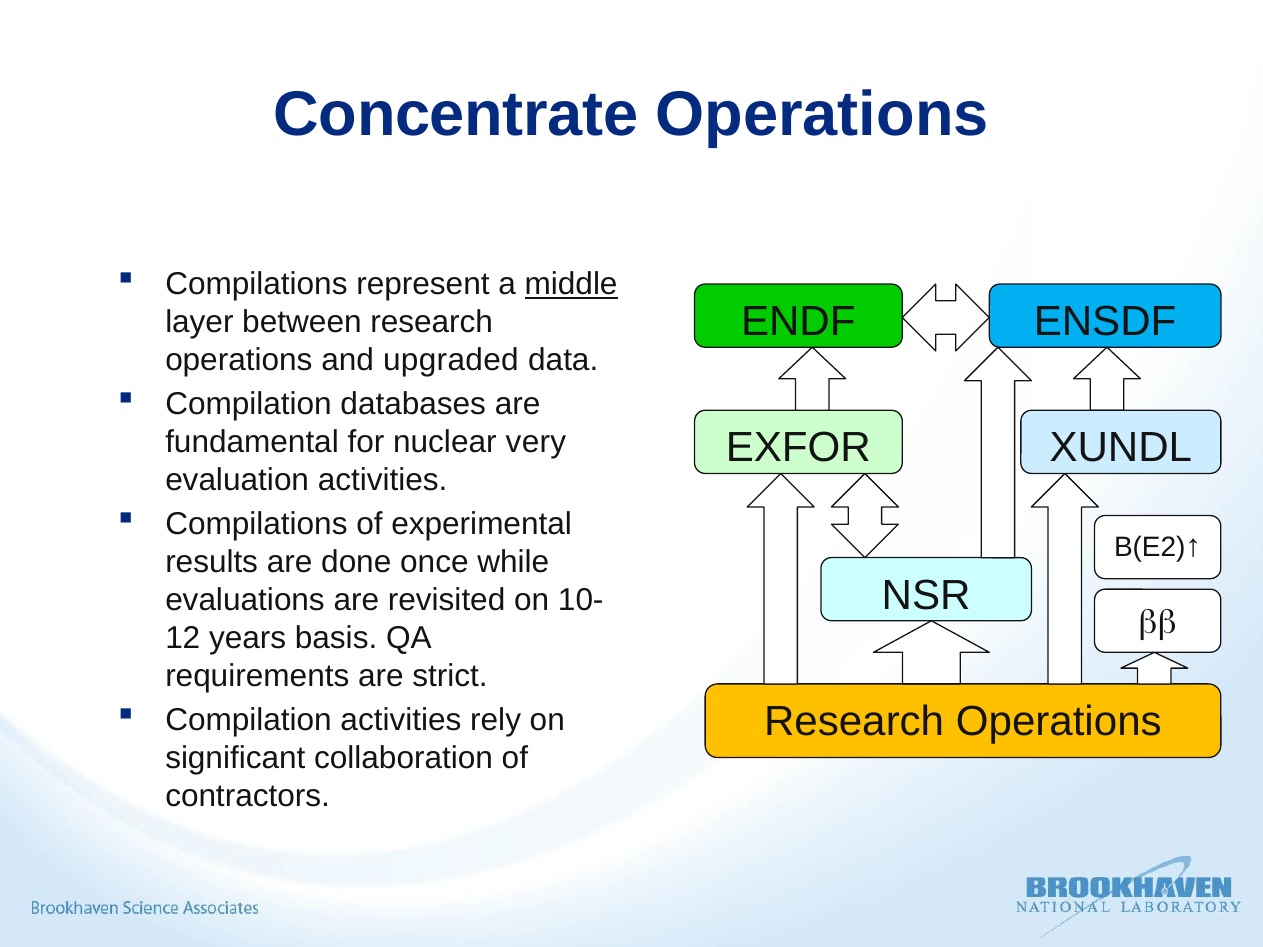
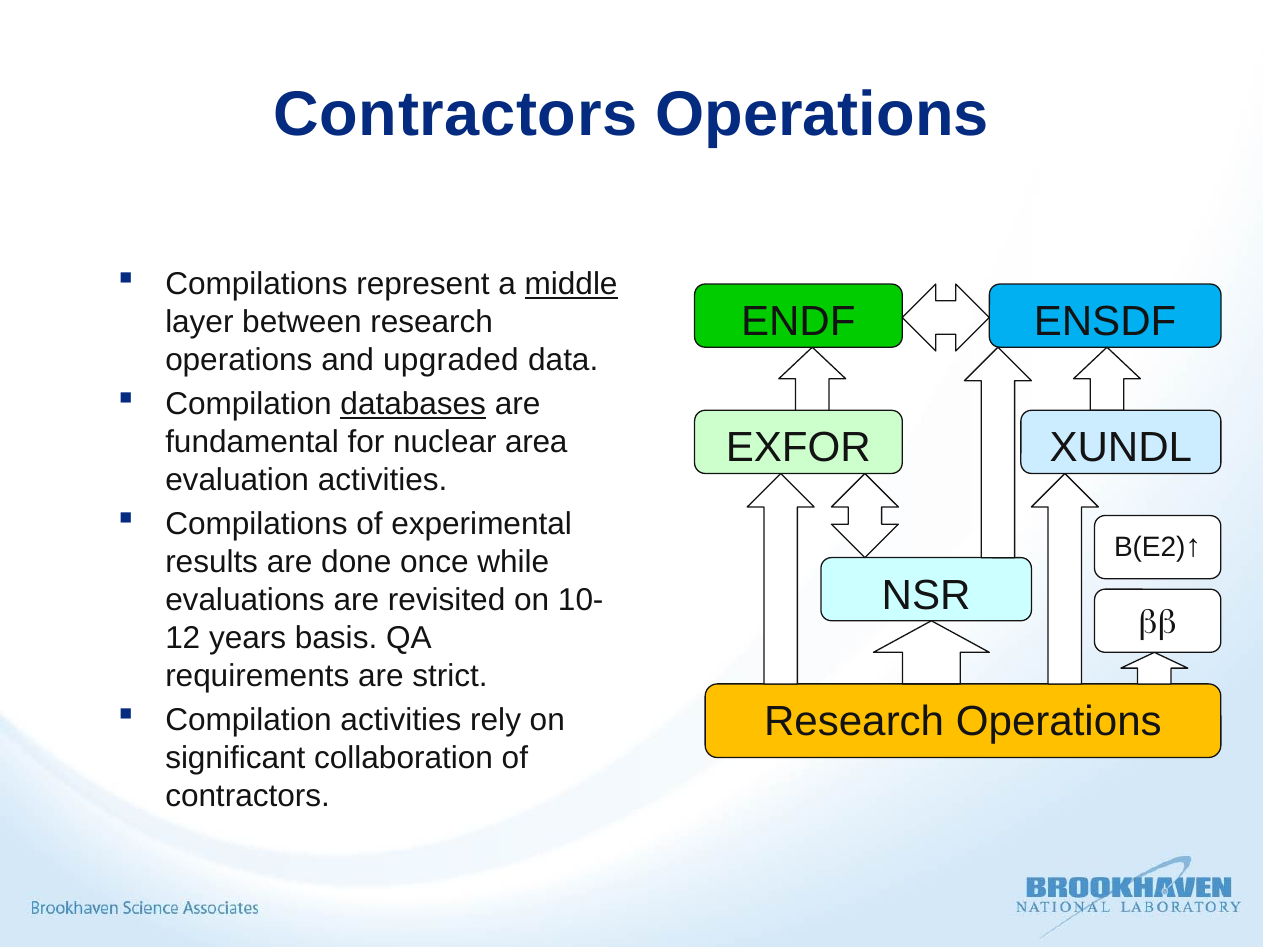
Concentrate at (456, 115): Concentrate -> Contractors
databases underline: none -> present
very: very -> area
